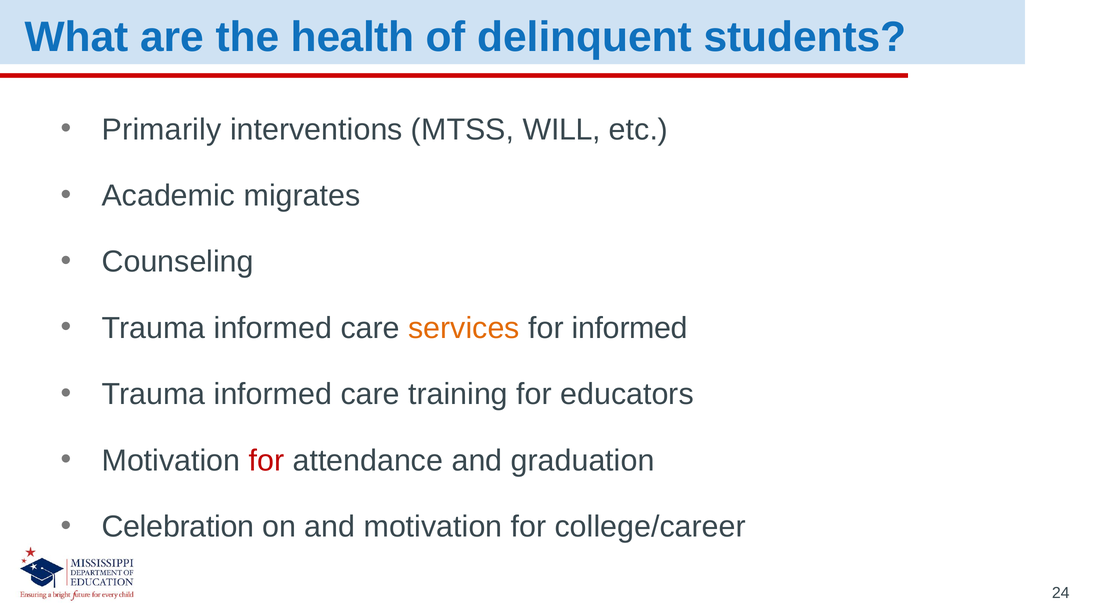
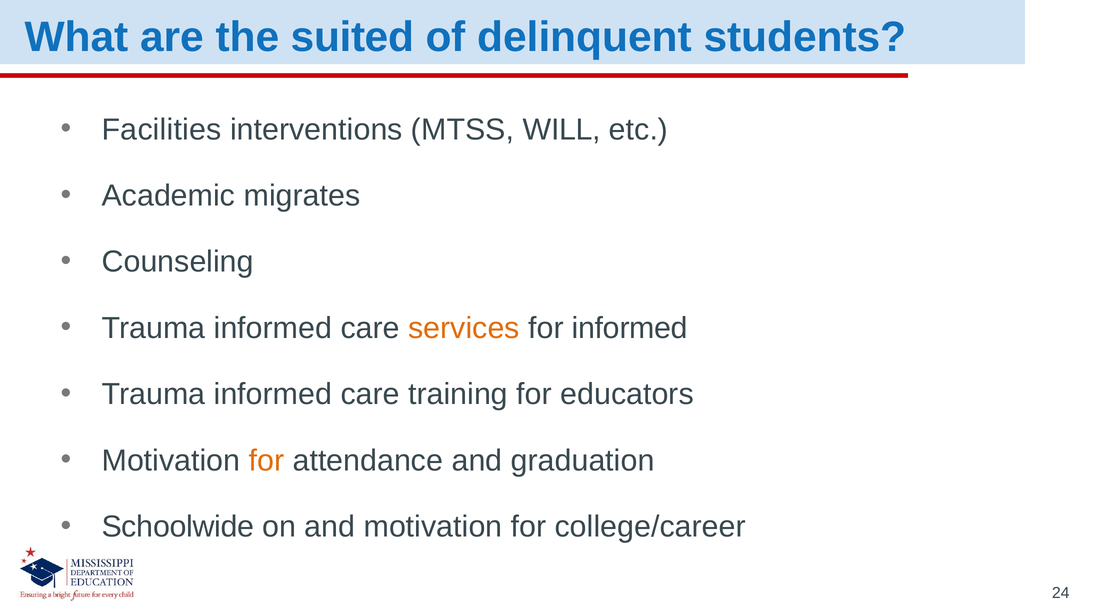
health: health -> suited
Primarily: Primarily -> Facilities
for at (266, 461) colour: red -> orange
Celebration: Celebration -> Schoolwide
